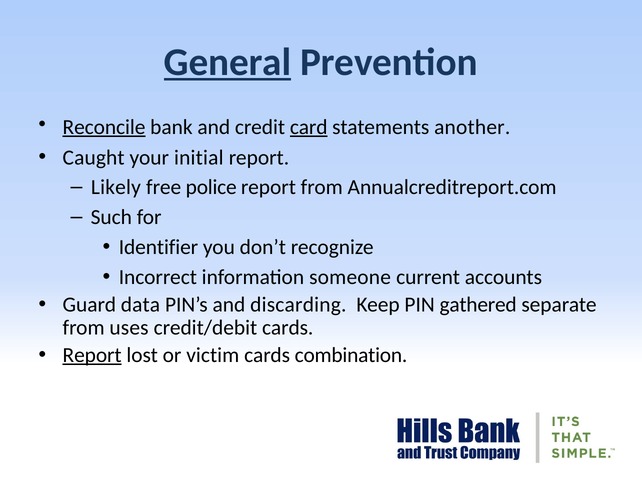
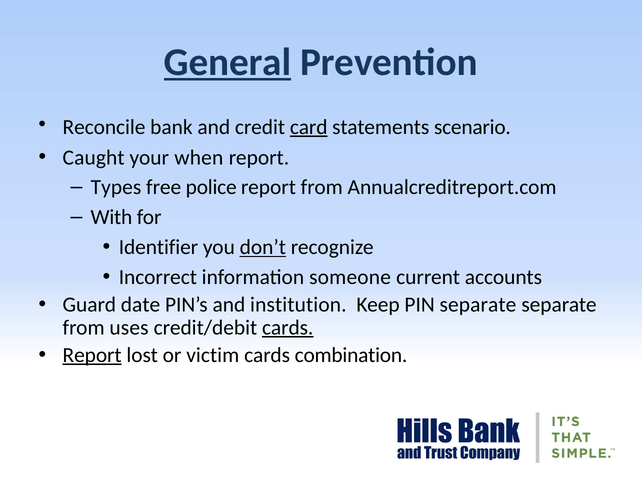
Reconcile underline: present -> none
another: another -> scenario
initial: initial -> when
Likely: Likely -> Types
Such: Such -> With
don’t underline: none -> present
data: data -> date
discarding: discarding -> institution
PIN gathered: gathered -> separate
cards at (288, 327) underline: none -> present
